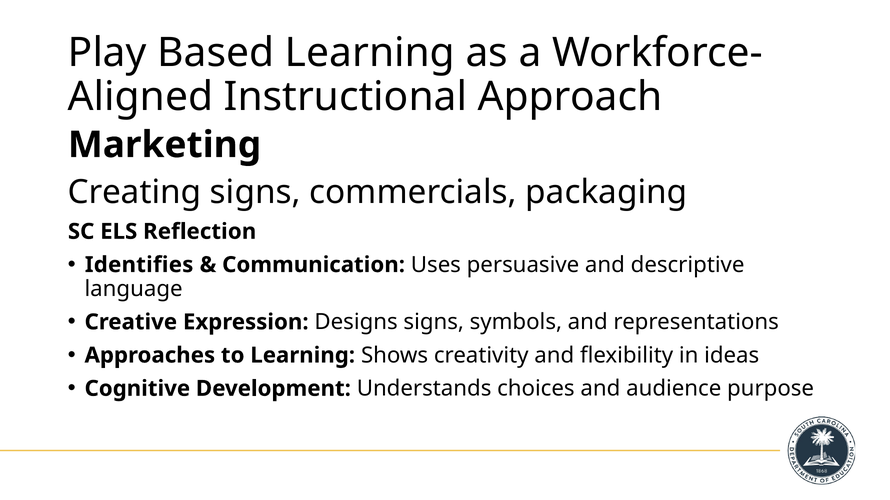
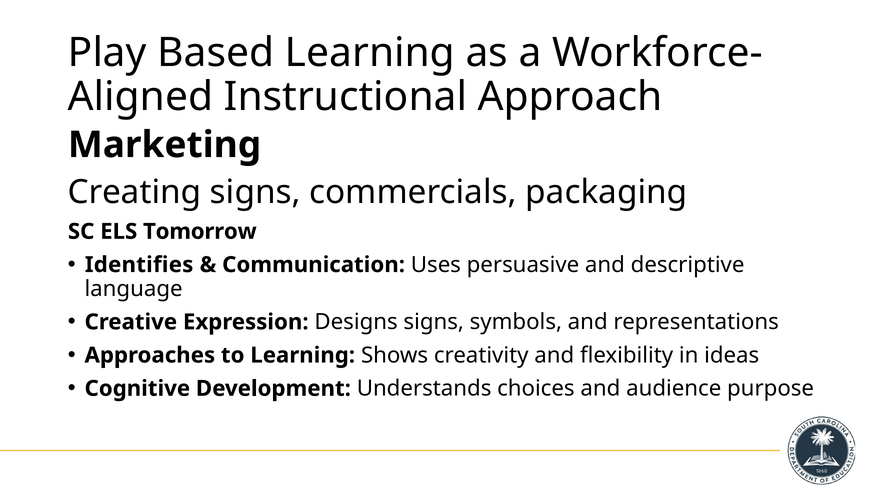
Reflection: Reflection -> Tomorrow
